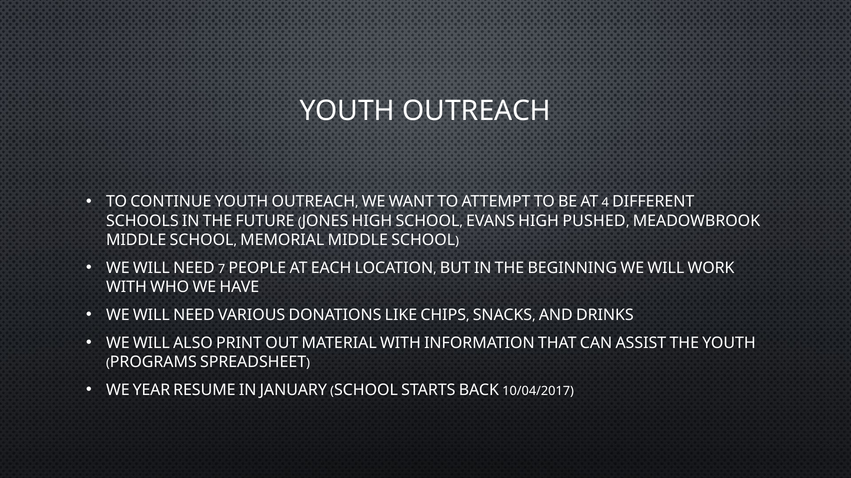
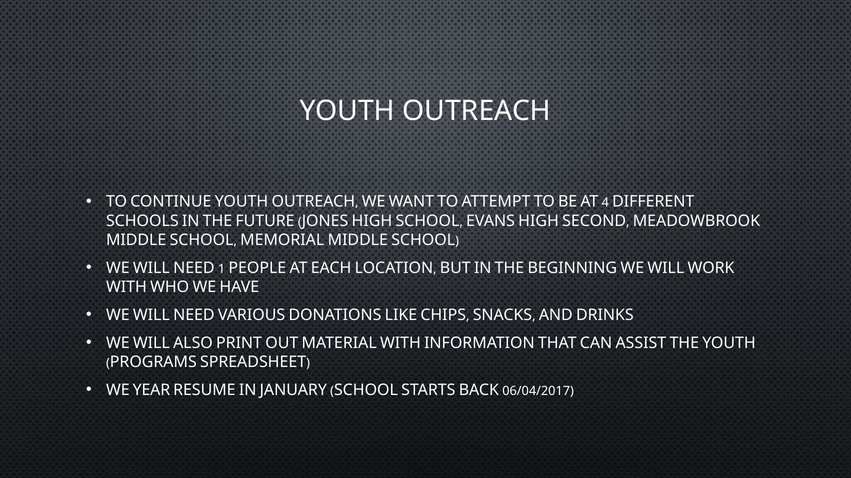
PUSHED: PUSHED -> SECOND
7: 7 -> 1
10/04/2017: 10/04/2017 -> 06/04/2017
